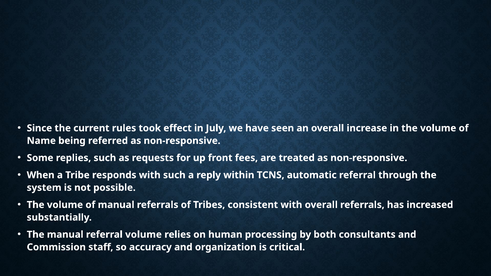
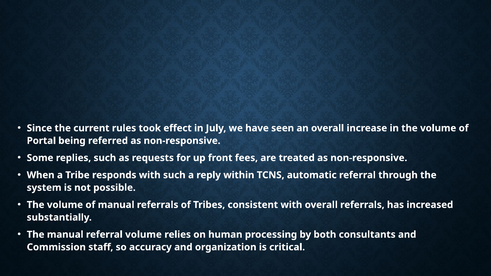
Name: Name -> Portal
